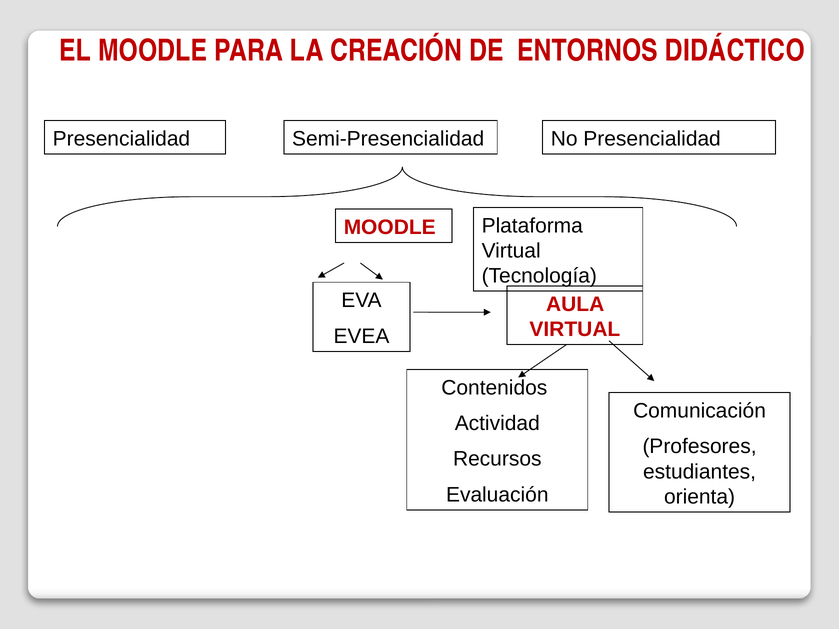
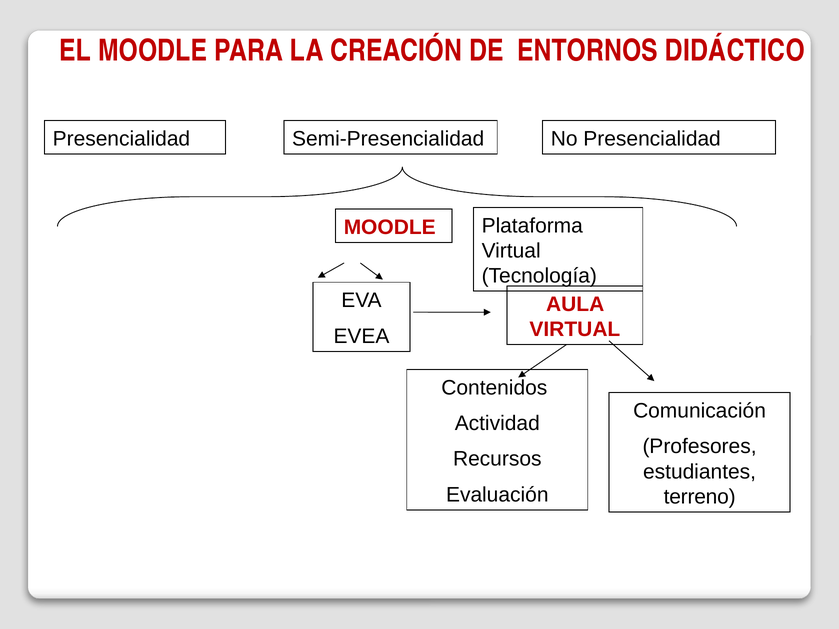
orienta: orienta -> terreno
